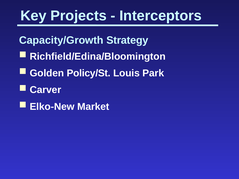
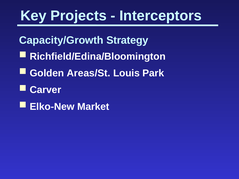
Policy/St: Policy/St -> Areas/St
